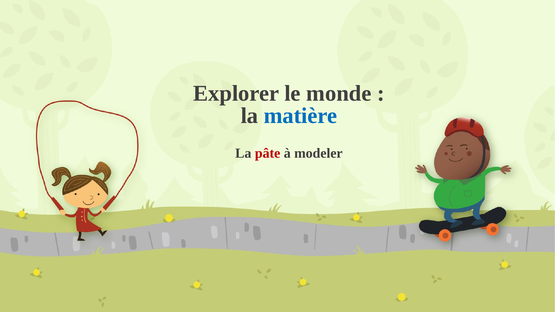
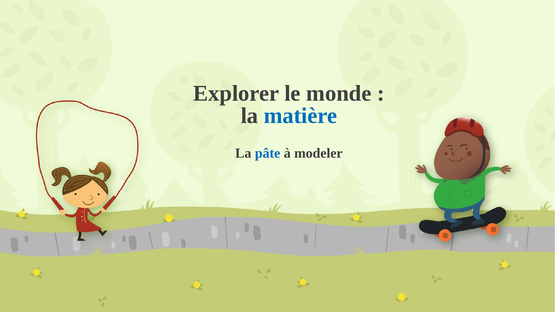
pâte colour: red -> blue
